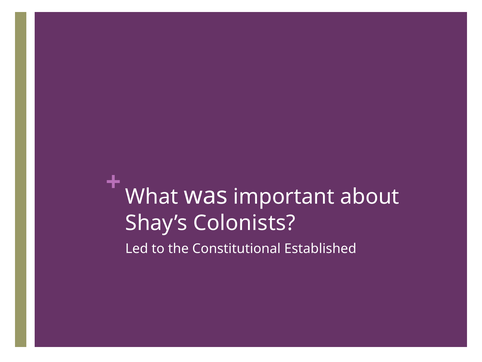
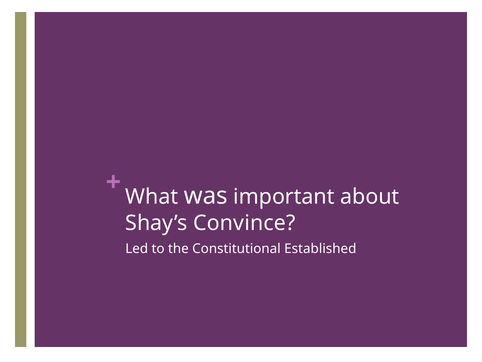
Colonists: Colonists -> Convince
